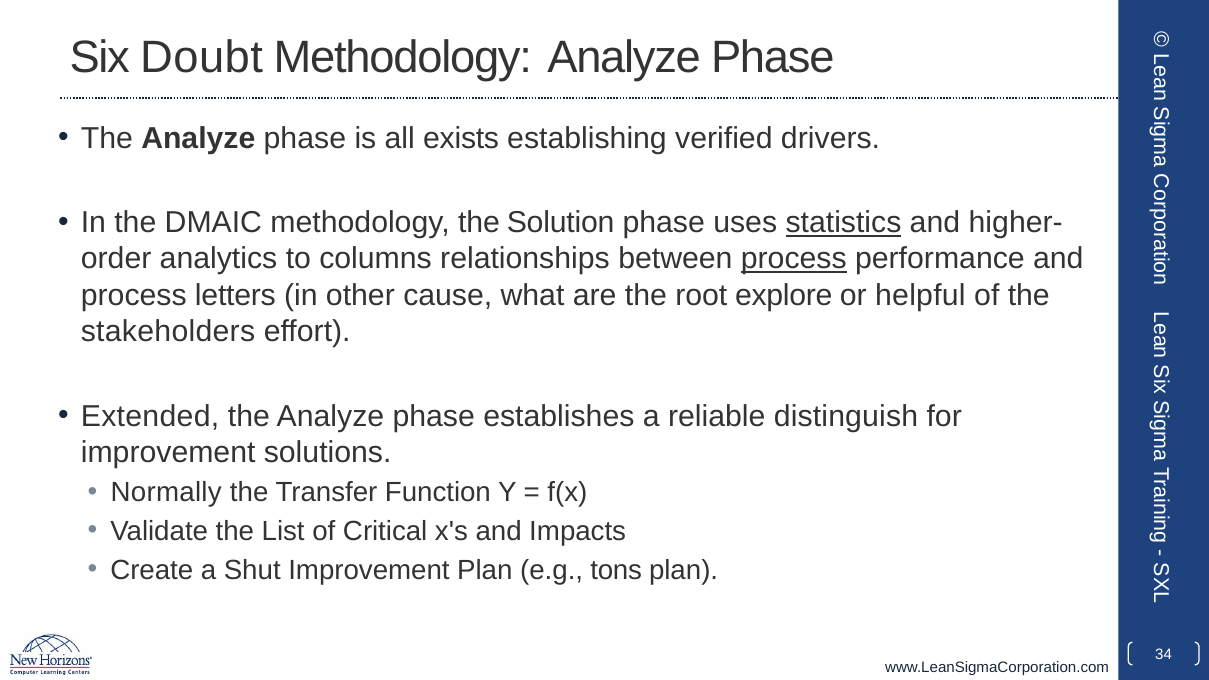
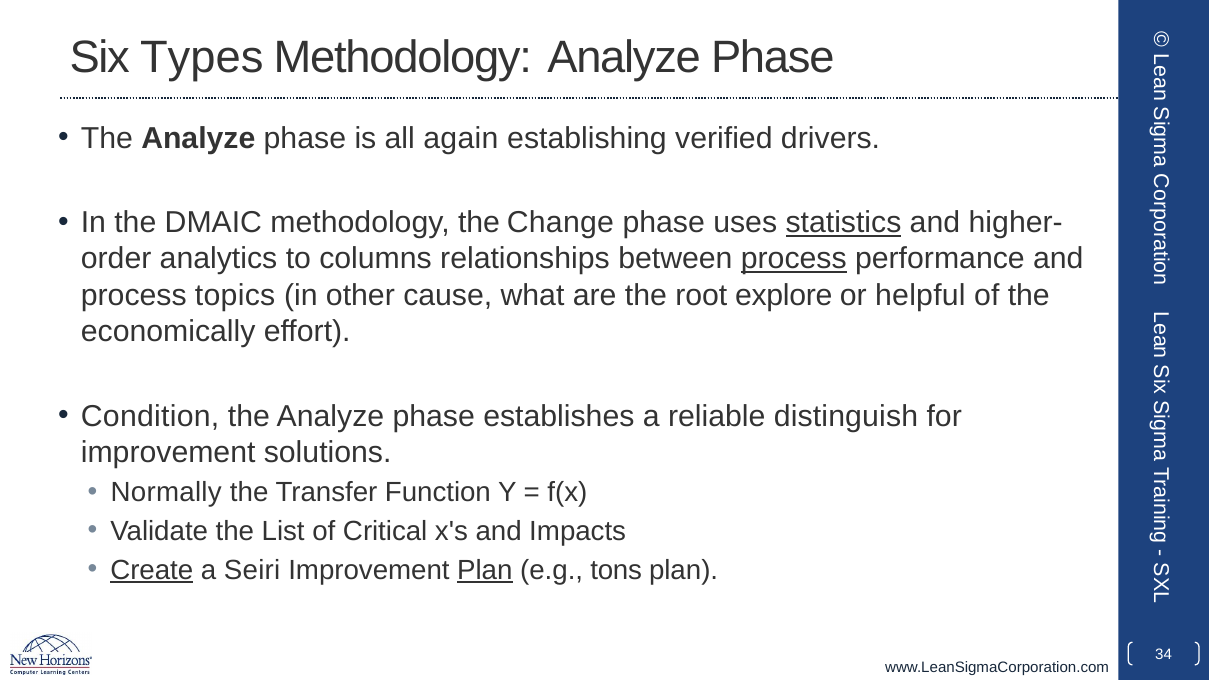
Doubt: Doubt -> Types
exists: exists -> again
Solution: Solution -> Change
letters: letters -> topics
stakeholders: stakeholders -> economically
Extended: Extended -> Condition
Create underline: none -> present
Shut: Shut -> Seiri
Plan at (485, 570) underline: none -> present
